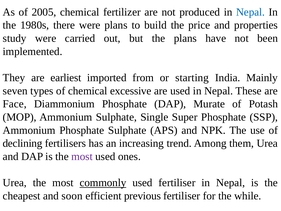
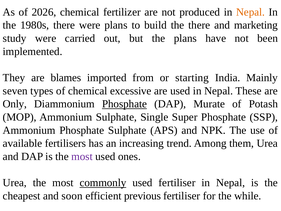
2005: 2005 -> 2026
Nepal at (250, 12) colour: blue -> orange
the price: price -> there
properties: properties -> marketing
earliest: earliest -> blames
Face: Face -> Only
Phosphate at (124, 104) underline: none -> present
declining: declining -> available
